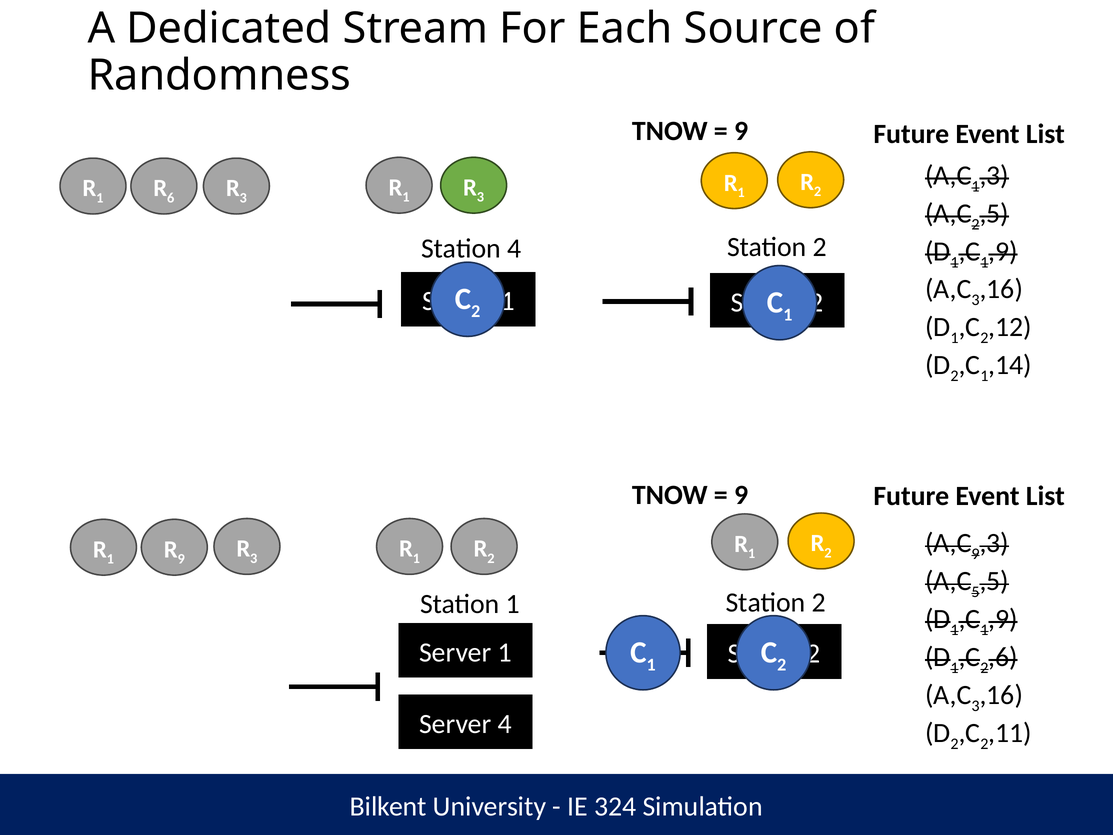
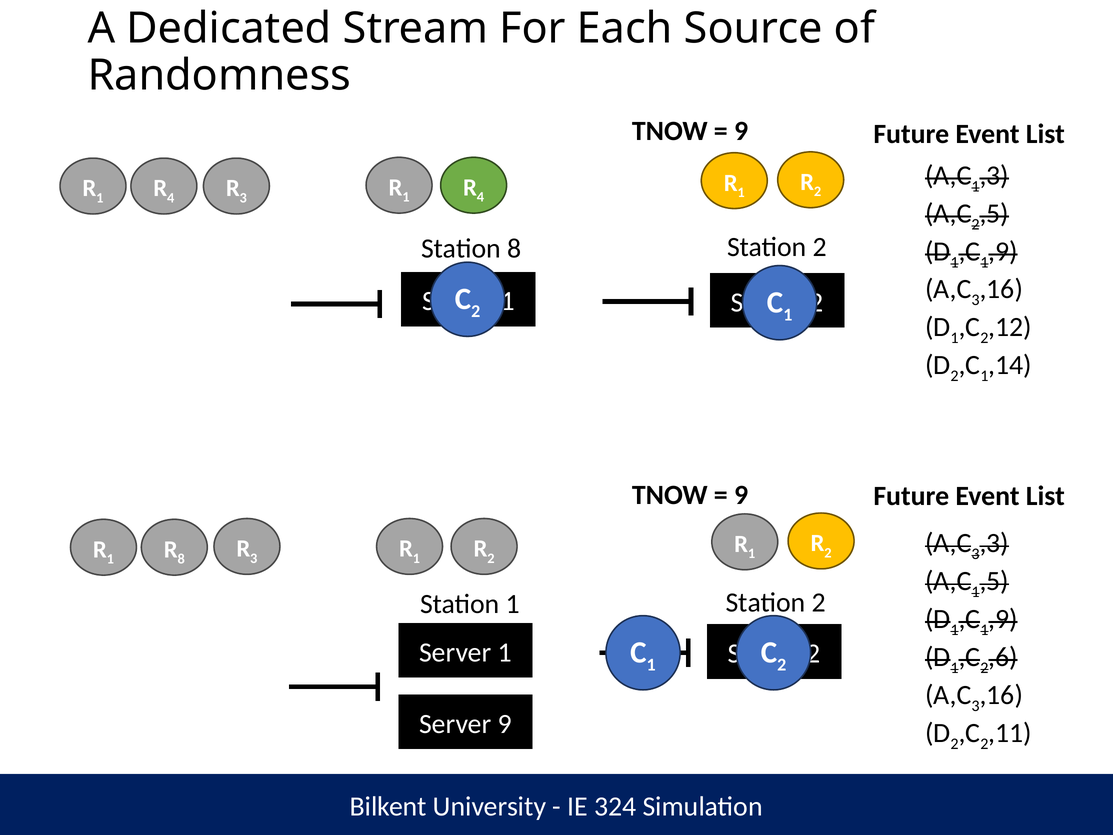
6 at (171, 198): 6 -> 4
3 at (480, 197): 3 -> 4
Station 4: 4 -> 8
9 at (975, 554): 9 -> 3
9 at (181, 559): 9 -> 8
5 at (975, 592): 5 -> 1
Server 4: 4 -> 9
